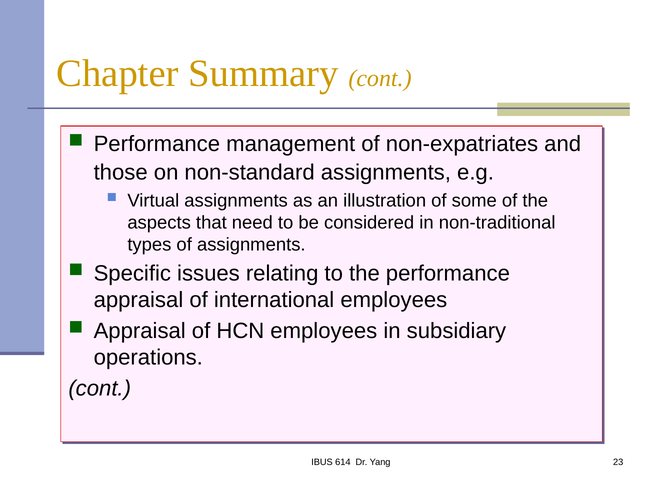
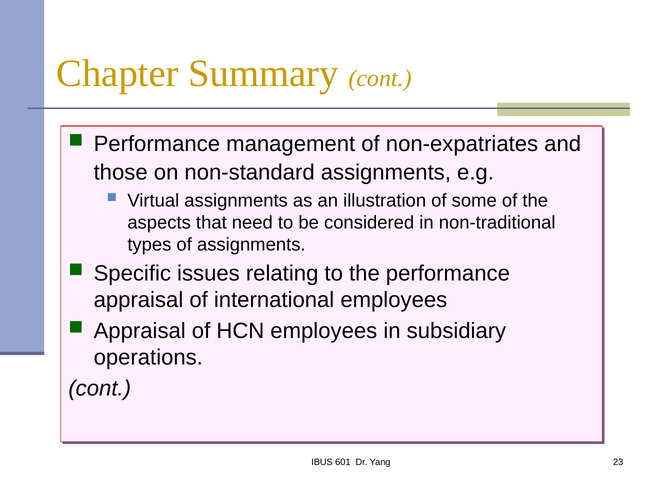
614: 614 -> 601
